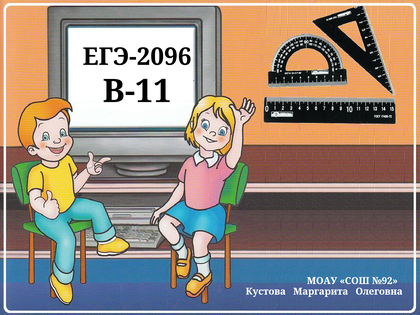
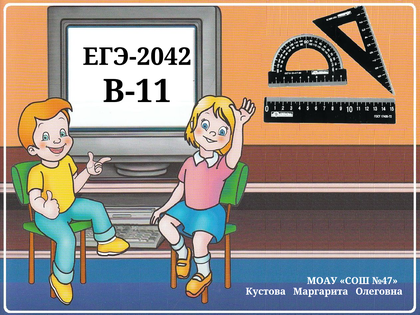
ЕГЭ-2096: ЕГЭ-2096 -> ЕГЭ-2042
№92: №92 -> №47
